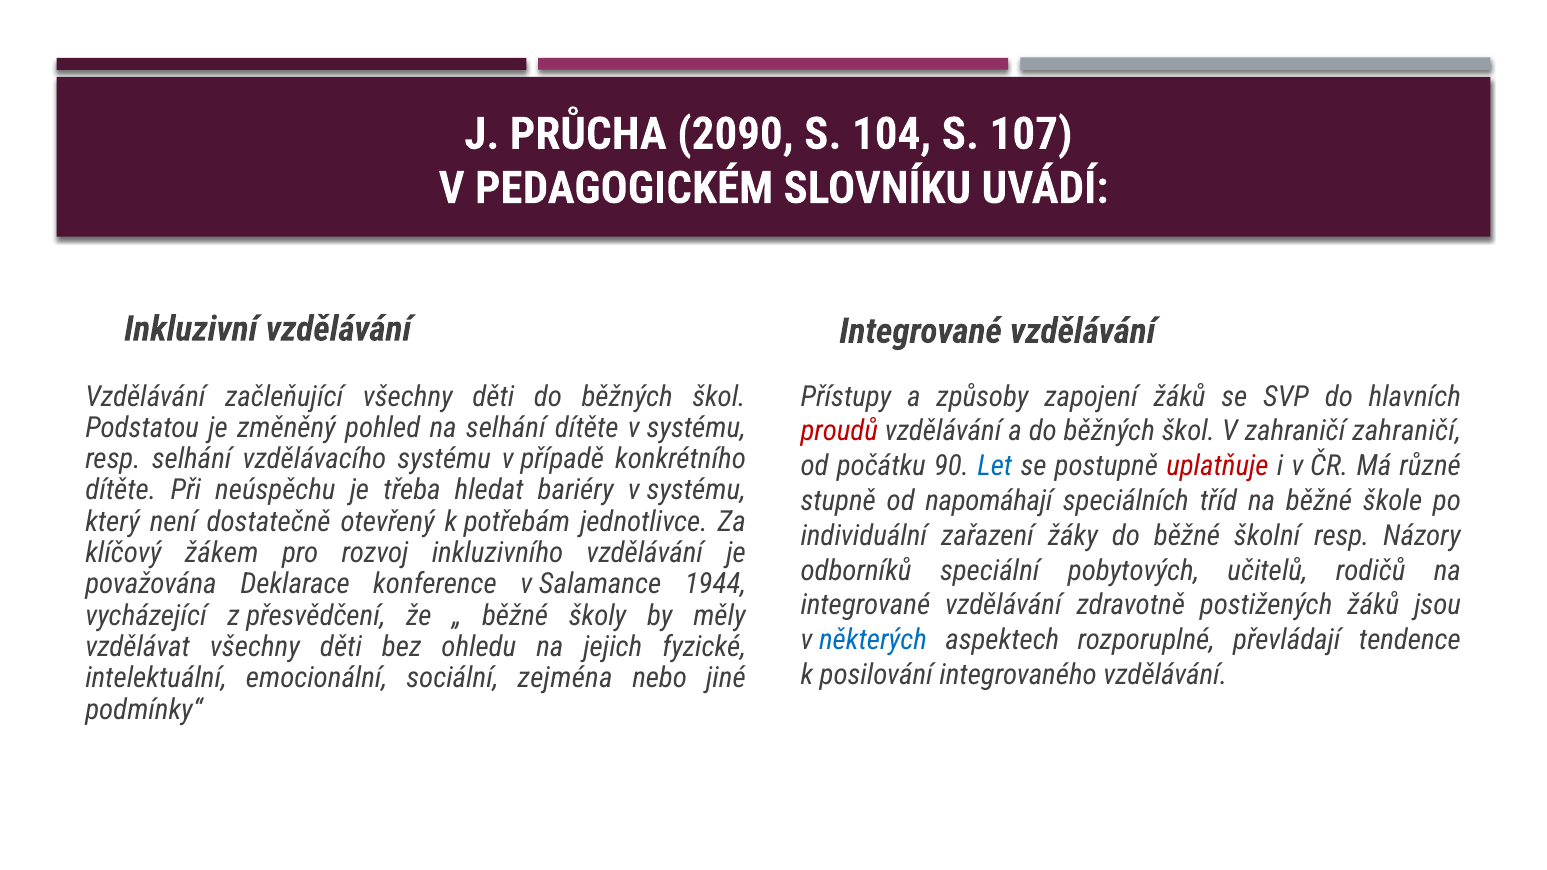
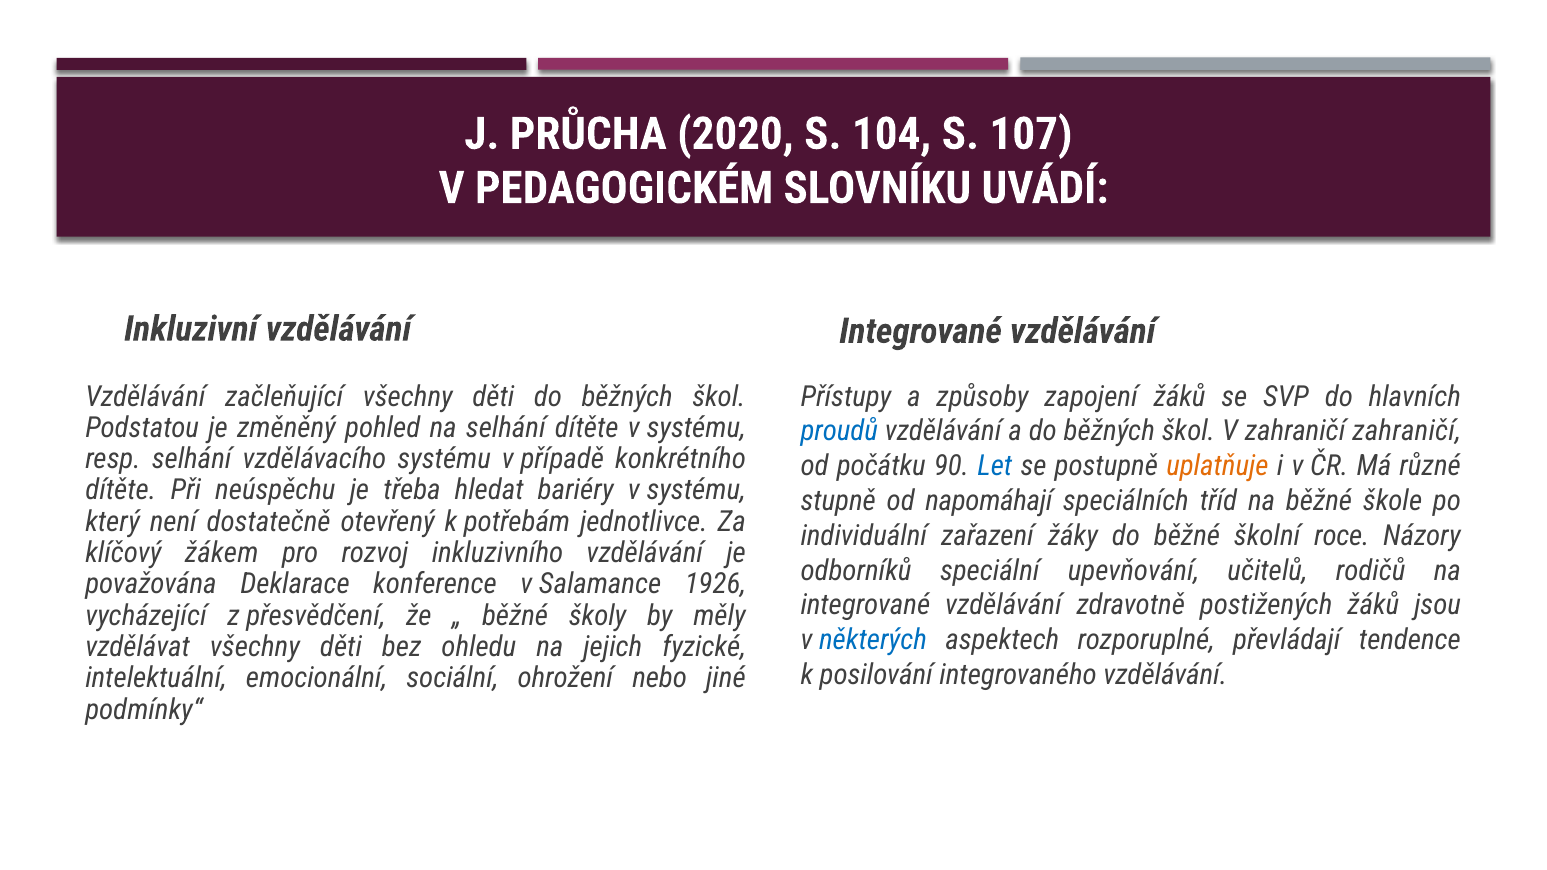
2090: 2090 -> 2020
proudů colour: red -> blue
uplatňuje colour: red -> orange
školní resp: resp -> roce
pobytových: pobytových -> upevňování
1944: 1944 -> 1926
zejména: zejména -> ohrožení
